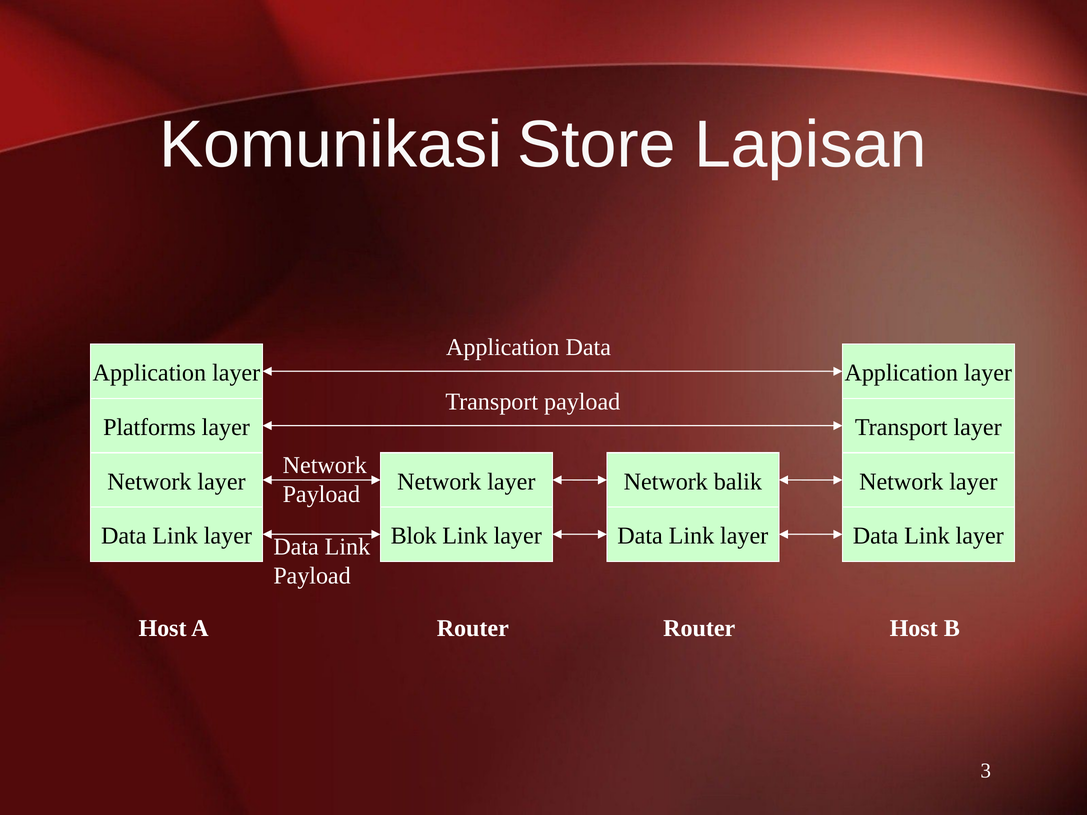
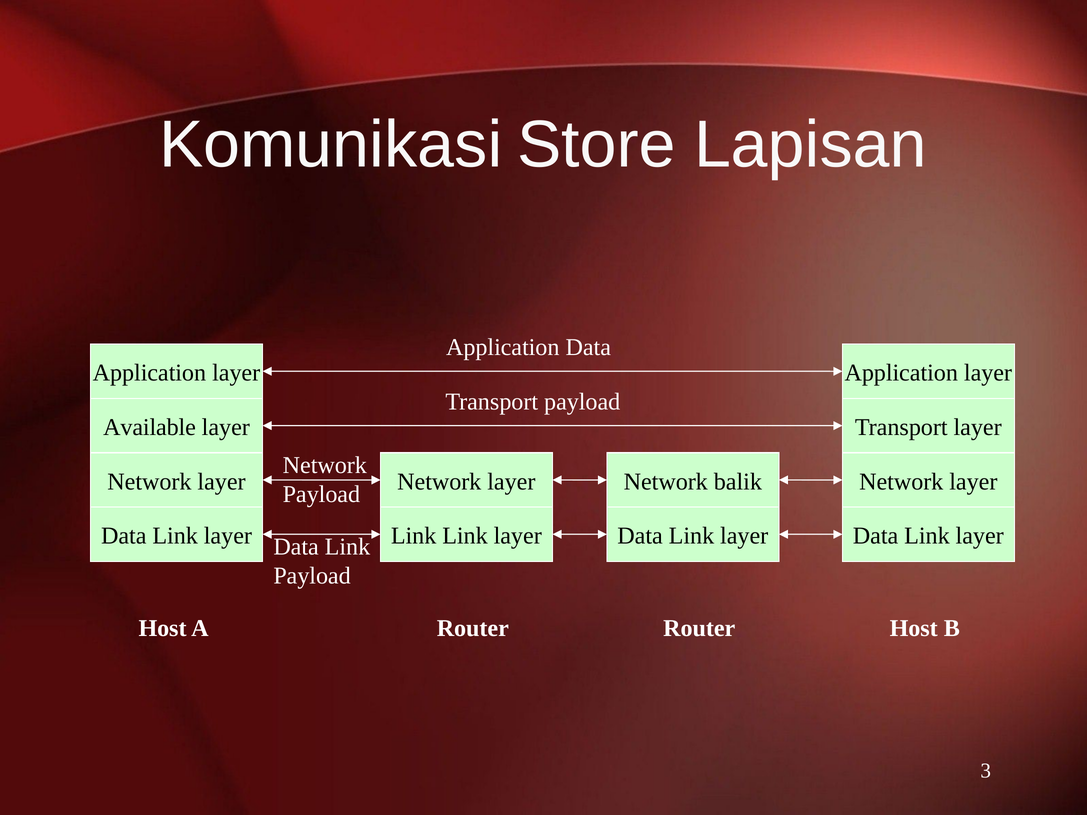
Platforms: Platforms -> Available
Blok at (414, 536): Blok -> Link
